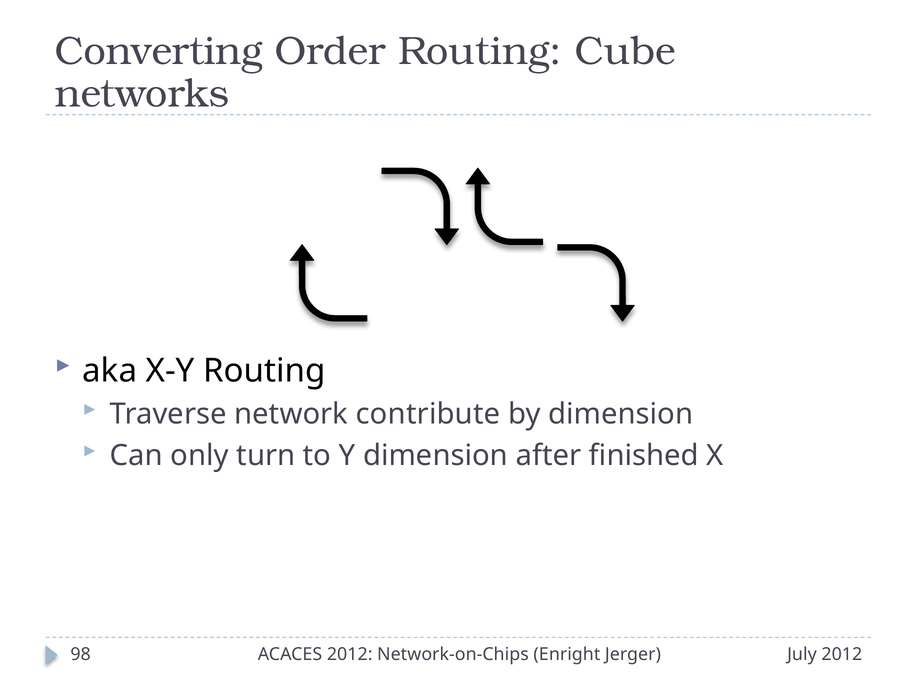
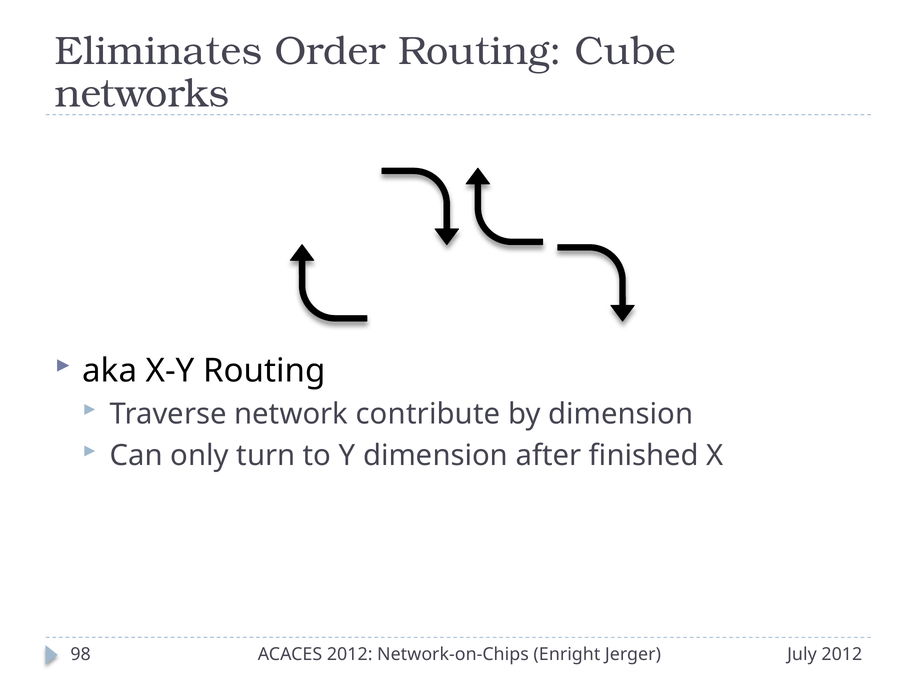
Converting: Converting -> Eliminates
